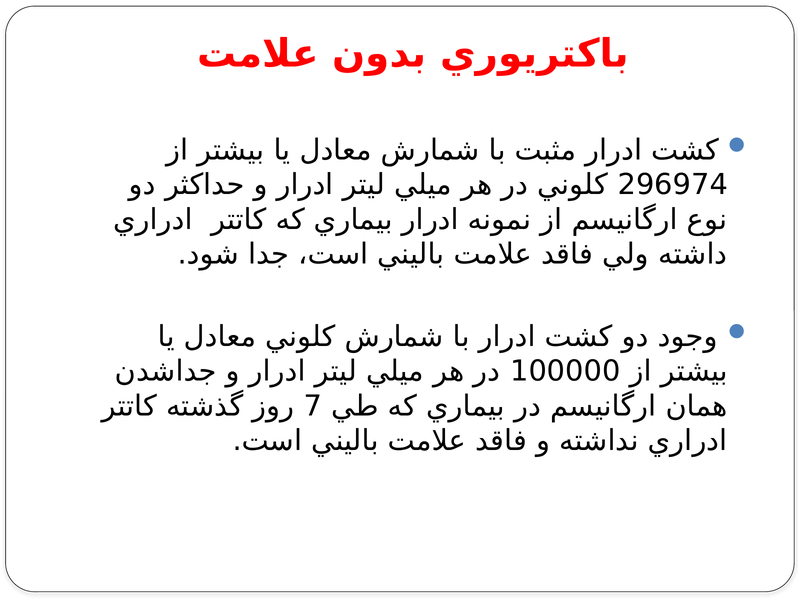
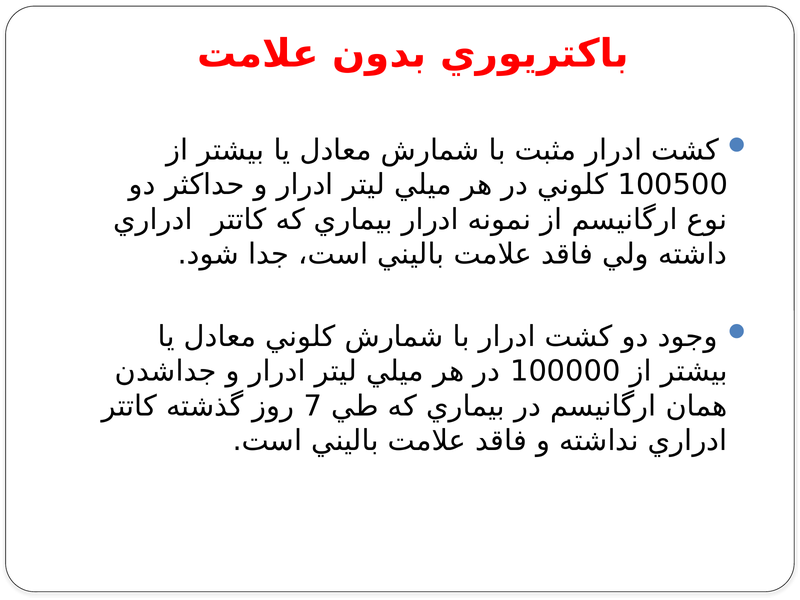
296974: 296974 -> 100500
